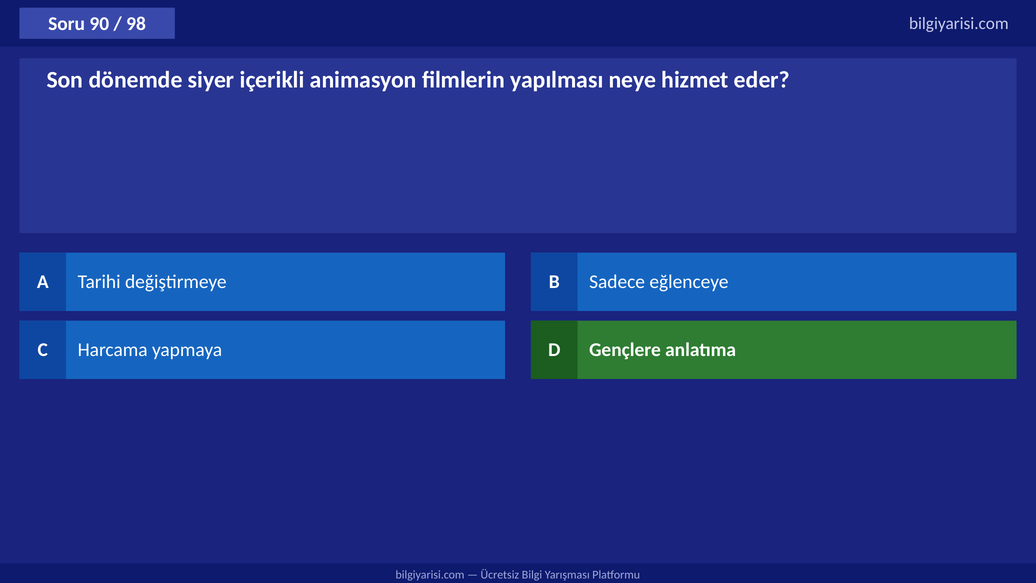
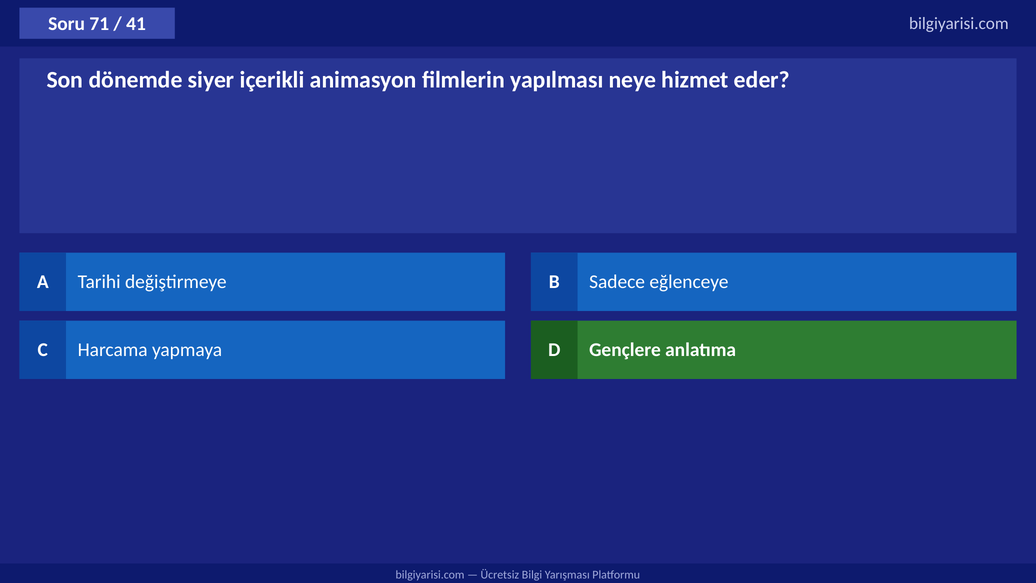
90: 90 -> 71
98: 98 -> 41
